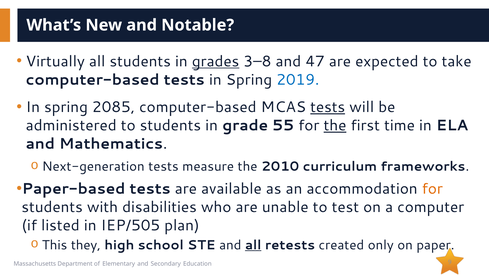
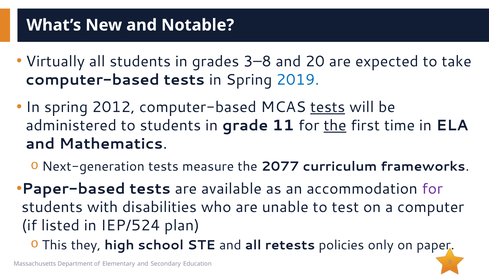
grades underline: present -> none
47: 47 -> 20
2085: 2085 -> 2012
55: 55 -> 11
2010: 2010 -> 2077
for at (432, 189) colour: orange -> purple
IEP/505: IEP/505 -> IEP/524
all at (253, 245) underline: present -> none
created: created -> policies
